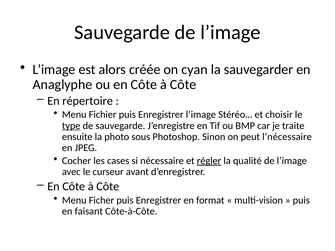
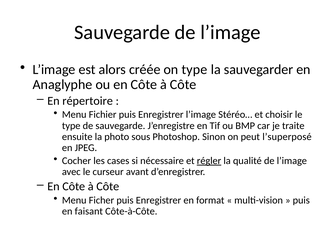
on cyan: cyan -> type
type at (71, 126) underline: present -> none
l’nécessaire: l’nécessaire -> l’superposé
